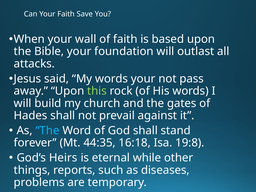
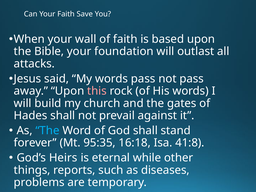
words your: your -> pass
this colour: light green -> pink
44:35: 44:35 -> 95:35
19:8: 19:8 -> 41:8
